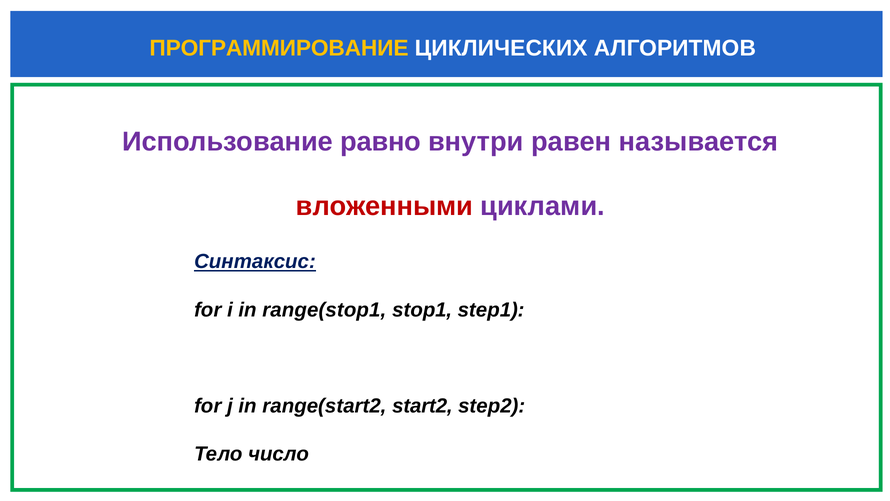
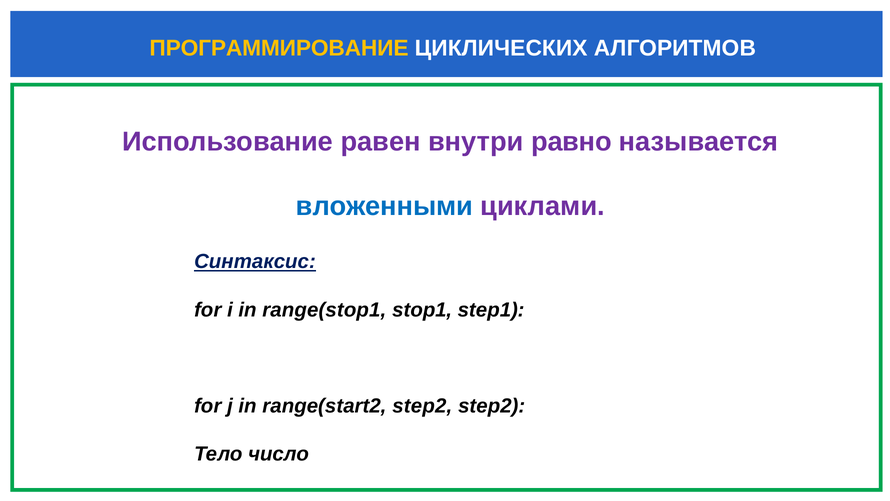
равно: равно -> равен
равен: равен -> равно
вложенными colour: red -> blue
range(start2 start2: start2 -> step2
